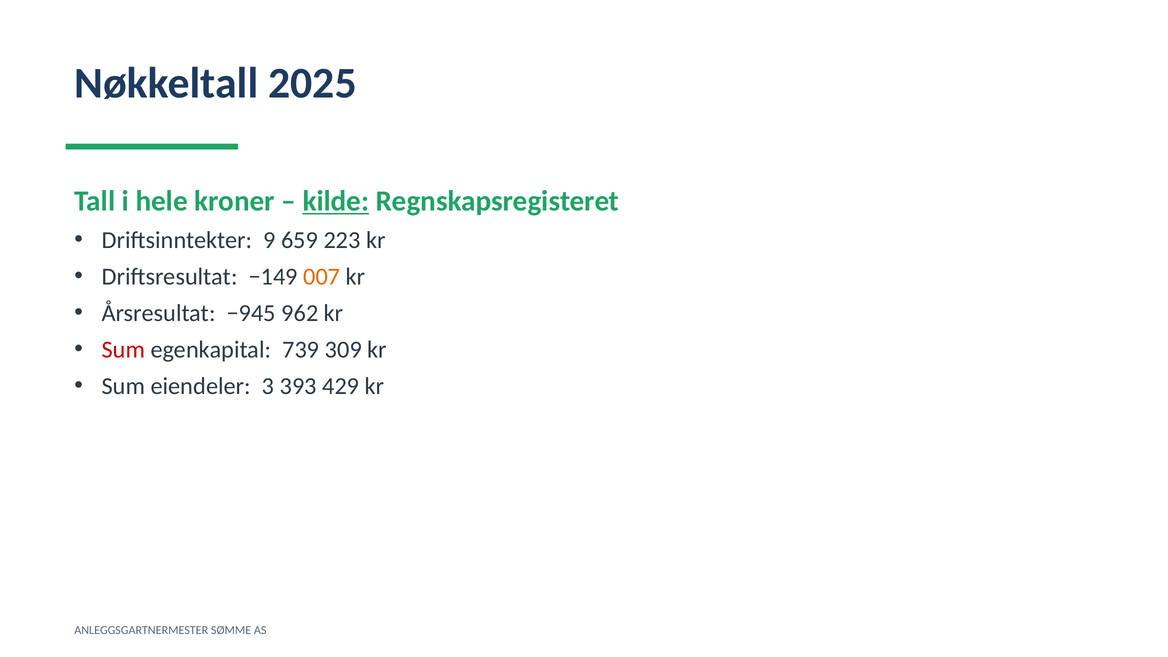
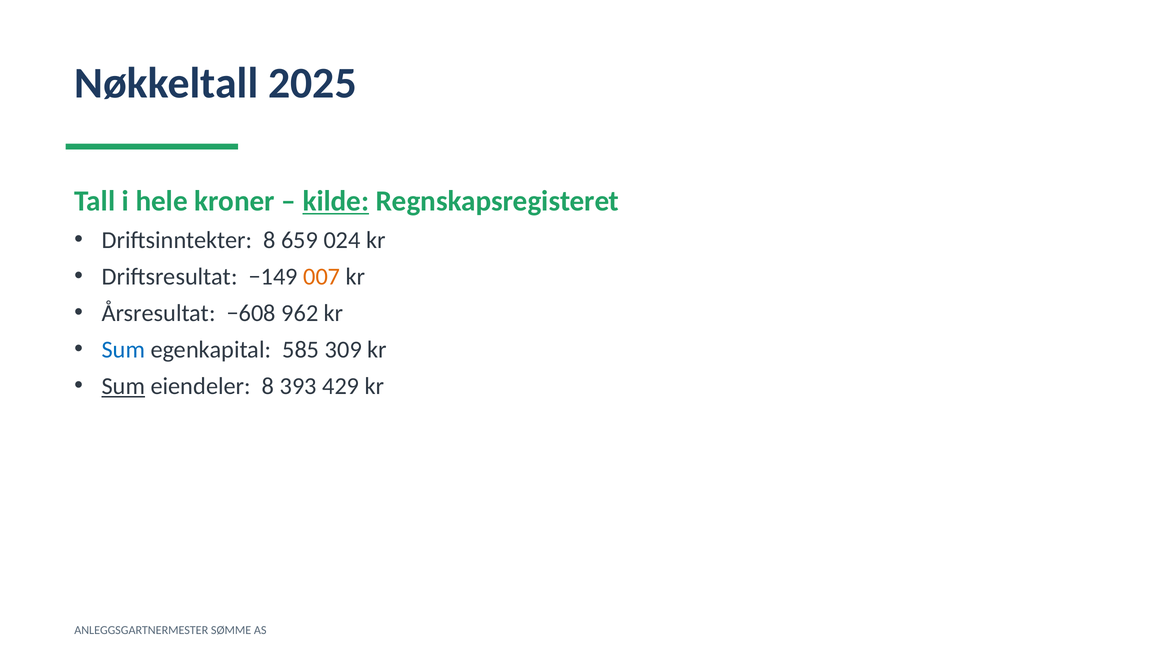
Driftsinntekter 9: 9 -> 8
223: 223 -> 024
−945: −945 -> −608
Sum at (123, 350) colour: red -> blue
739: 739 -> 585
Sum at (123, 386) underline: none -> present
eiendeler 3: 3 -> 8
